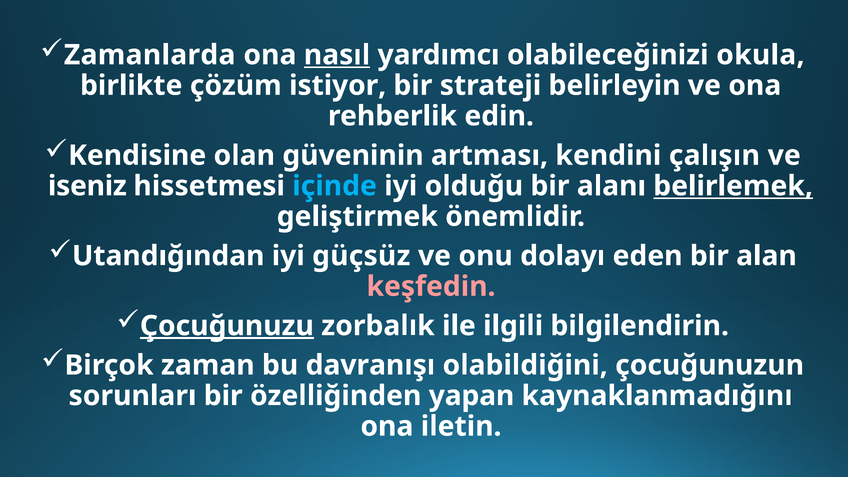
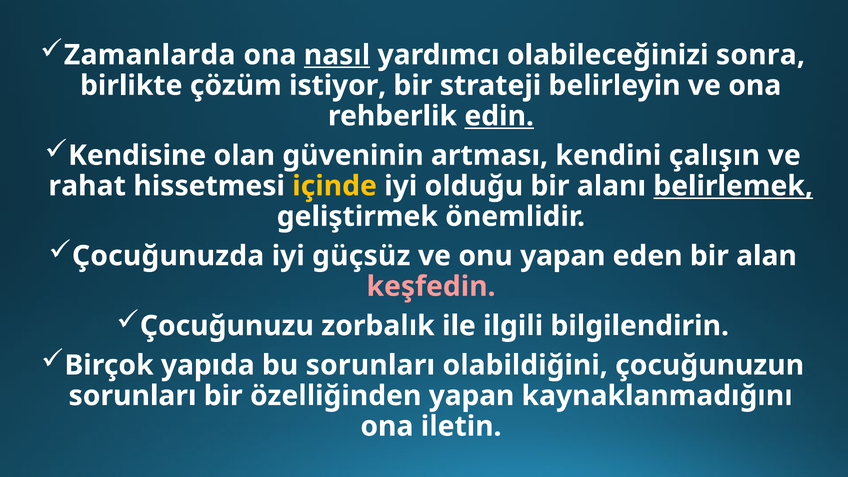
okula: okula -> sonra
edin underline: none -> present
iseniz: iseniz -> rahat
içinde colour: light blue -> yellow
Utandığından: Utandığından -> Çocuğunuzda
onu dolayı: dolayı -> yapan
Çocuğunuzu underline: present -> none
zaman: zaman -> yapıda
bu davranışı: davranışı -> sorunları
